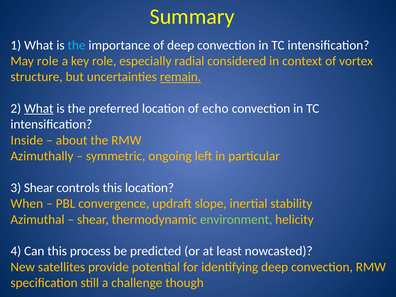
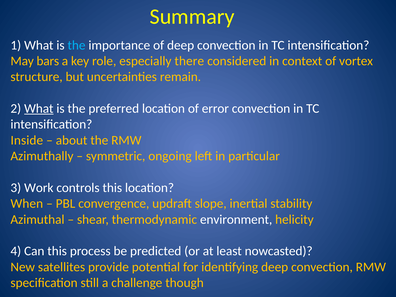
May role: role -> bars
radial: radial -> there
remain underline: present -> none
echo: echo -> error
3 Shear: Shear -> Work
environment colour: light green -> white
